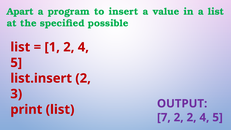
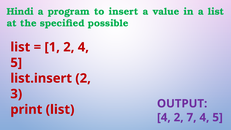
Apart: Apart -> Hindi
7 at (164, 117): 7 -> 4
2 2: 2 -> 7
